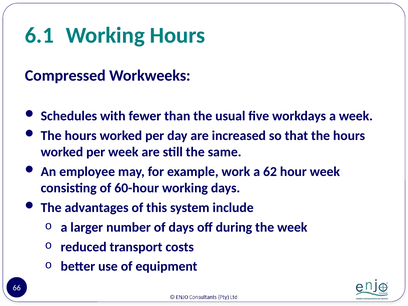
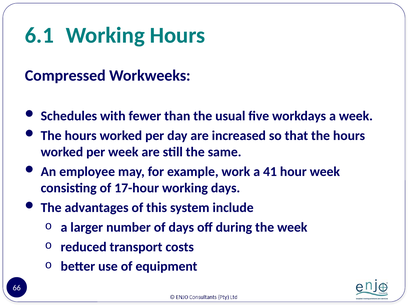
62: 62 -> 41
60-hour: 60-hour -> 17-hour
